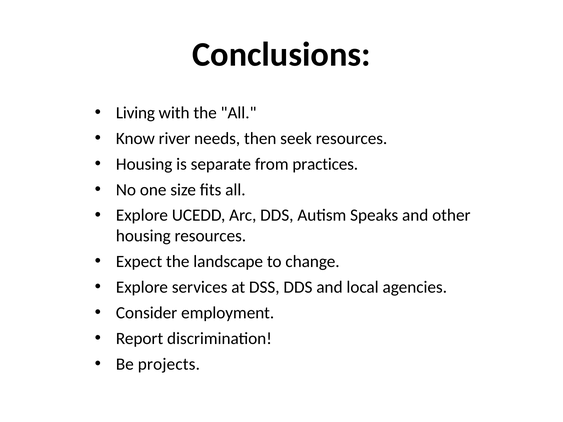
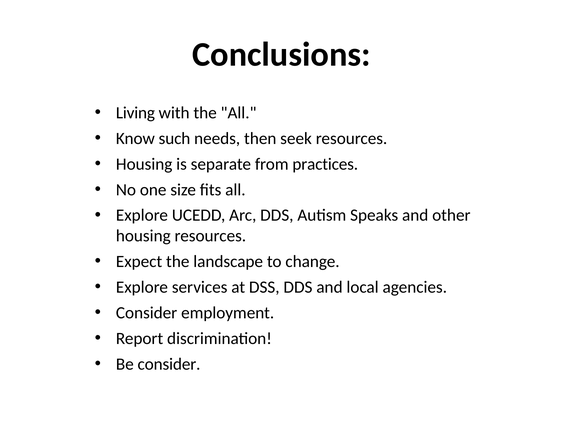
river: river -> such
Be projects: projects -> consider
